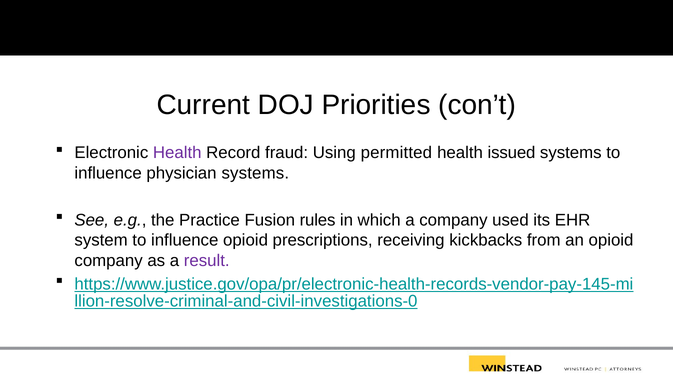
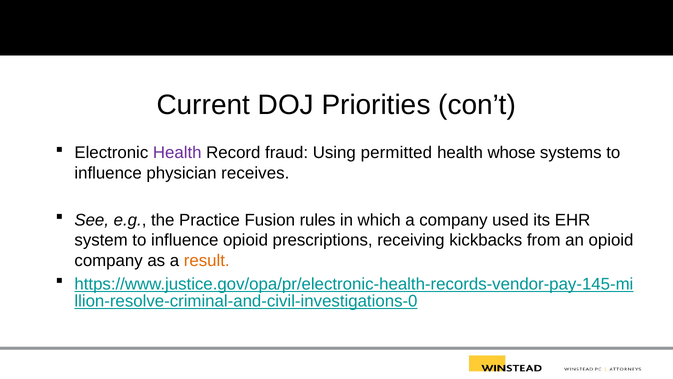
issued: issued -> whose
physician systems: systems -> receives
result colour: purple -> orange
